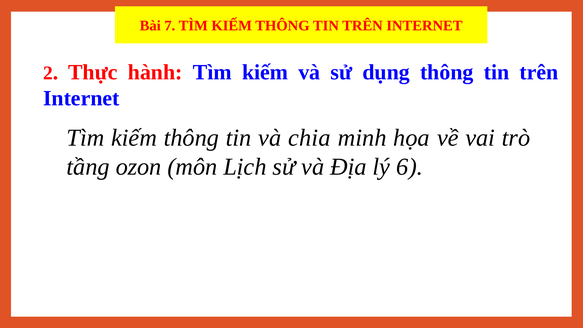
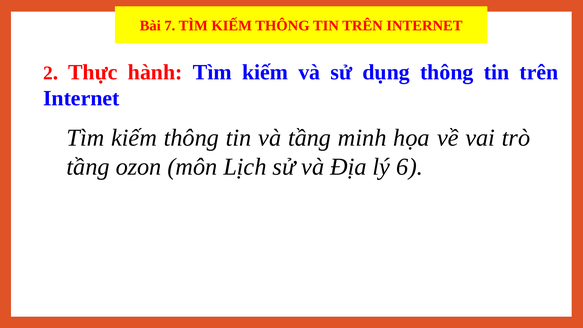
và chia: chia -> tầng
